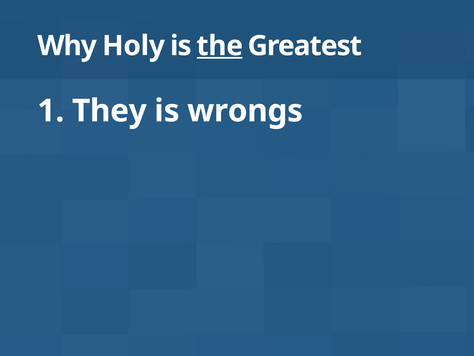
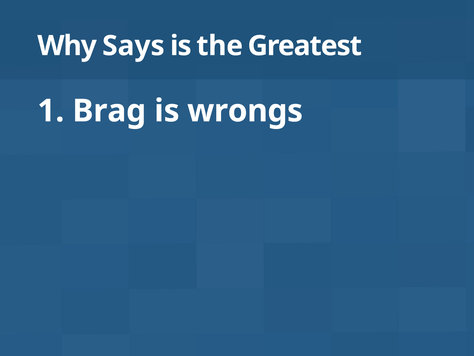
Holy: Holy -> Says
the underline: present -> none
They: They -> Brag
